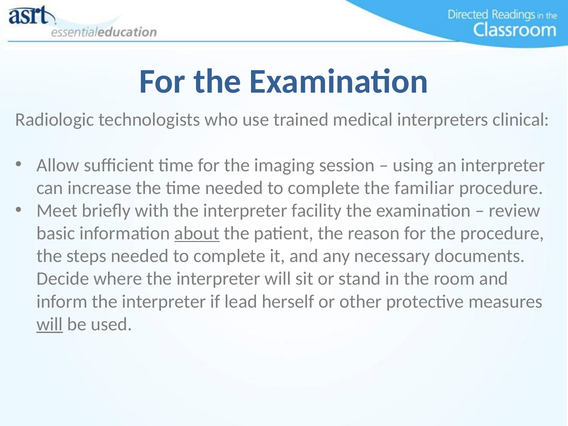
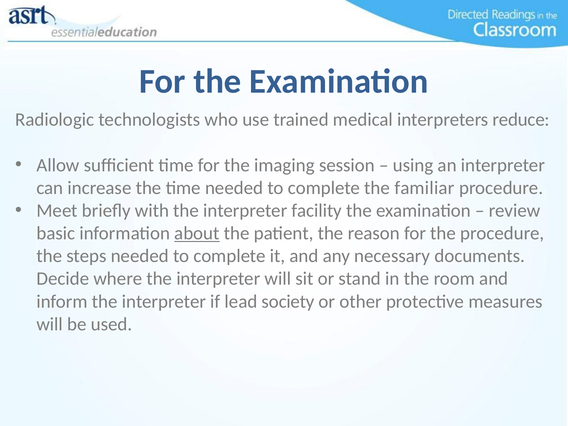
clinical: clinical -> reduce
herself: herself -> society
will at (50, 324) underline: present -> none
